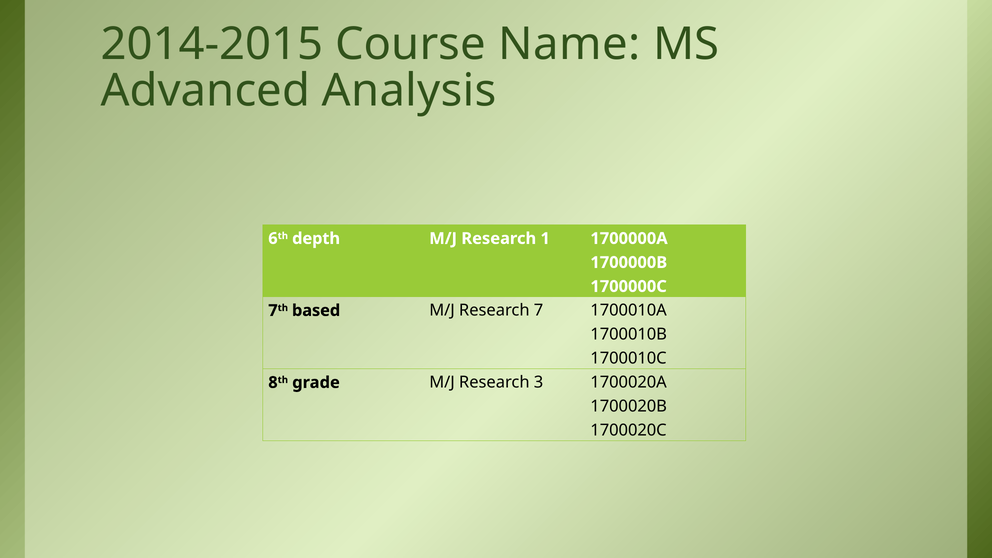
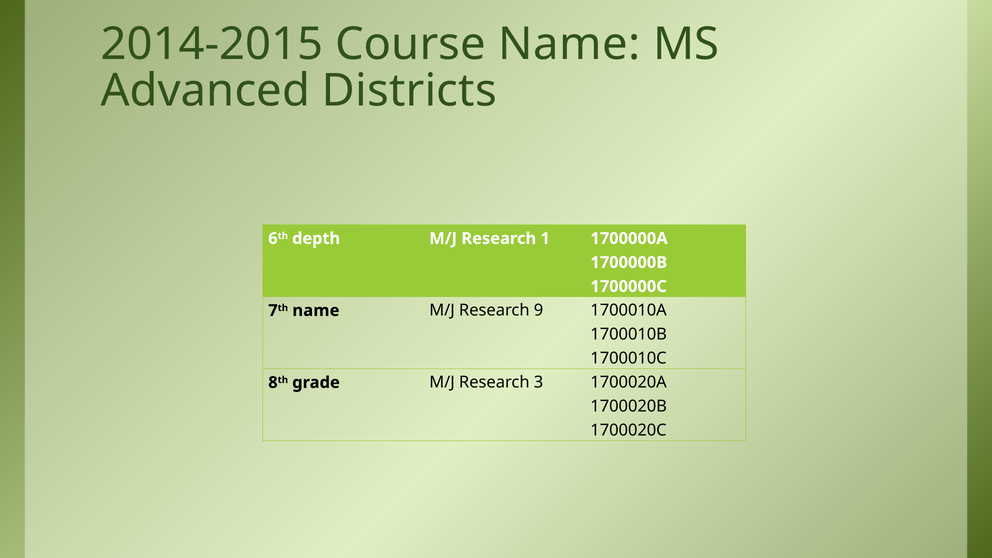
Analysis: Analysis -> Districts
7th based: based -> name
7: 7 -> 9
